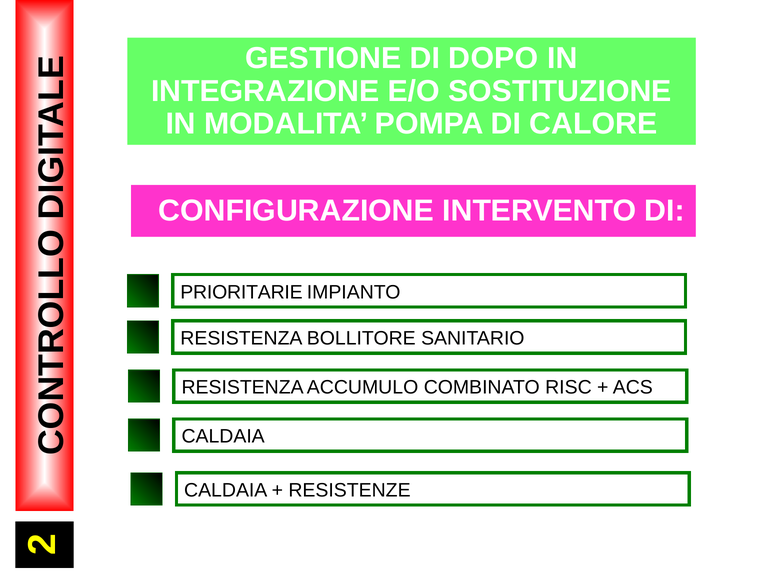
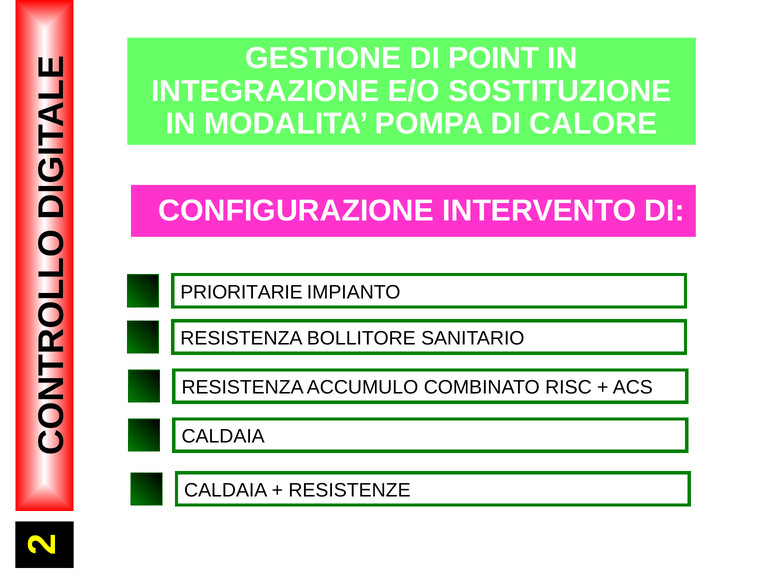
DOPO: DOPO -> POINT
